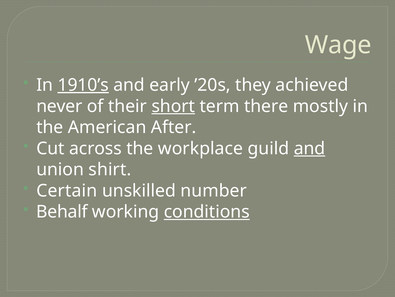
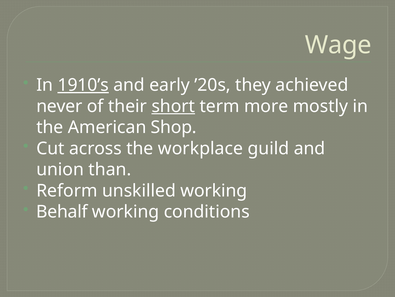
there: there -> more
After: After -> Shop
and at (310, 148) underline: present -> none
shirt: shirt -> than
Certain: Certain -> Reform
unskilled number: number -> working
conditions underline: present -> none
